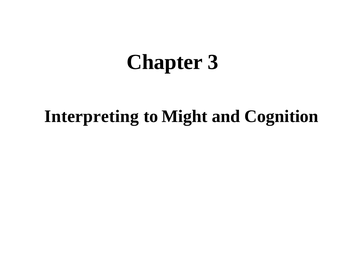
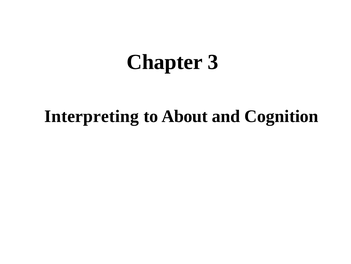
Might: Might -> About
